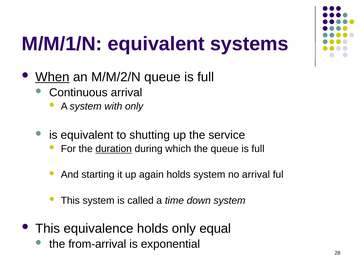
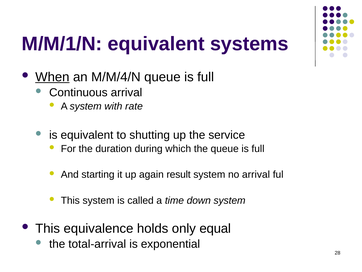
M/M/2/N: M/M/2/N -> M/M/4/N
with only: only -> rate
duration underline: present -> none
again holds: holds -> result
from-arrival: from-arrival -> total-arrival
